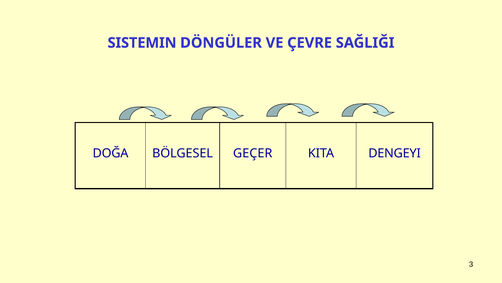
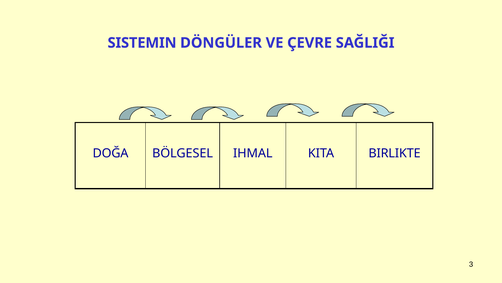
GEÇER: GEÇER -> IHMAL
DENGEYI: DENGEYI -> BIRLIKTE
